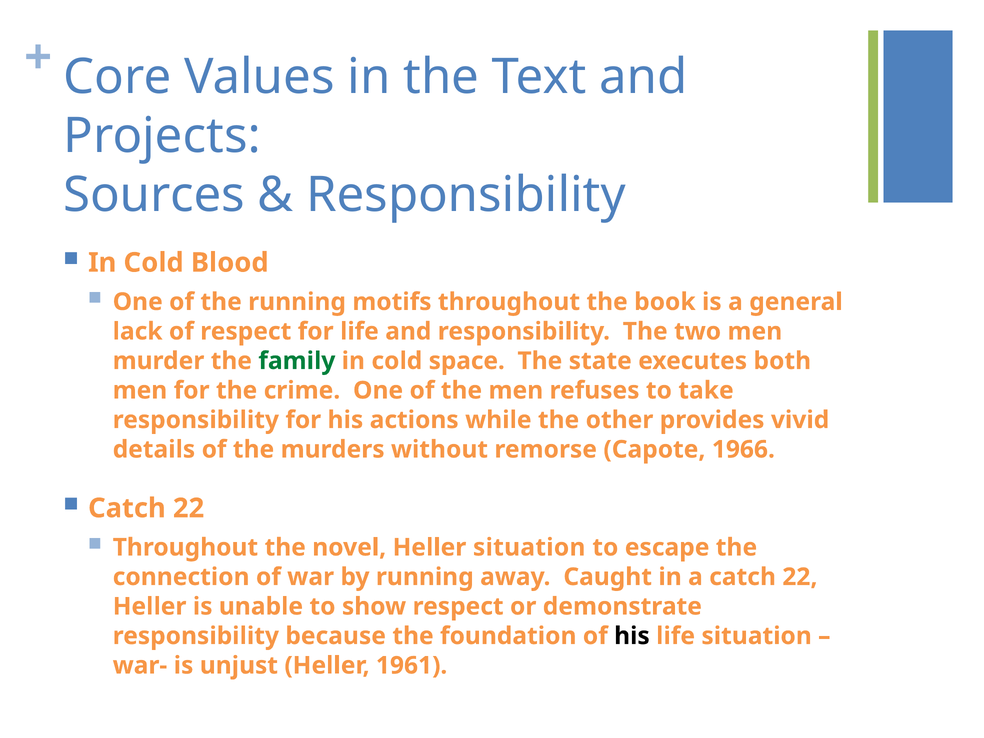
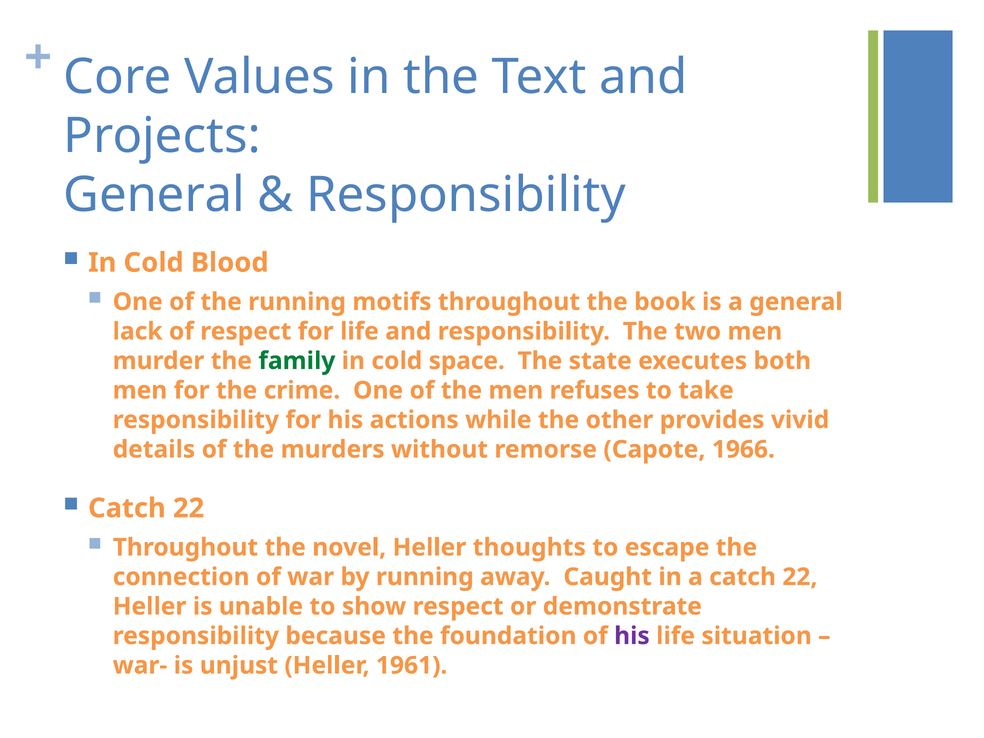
Sources at (154, 195): Sources -> General
Heller situation: situation -> thoughts
his at (632, 636) colour: black -> purple
